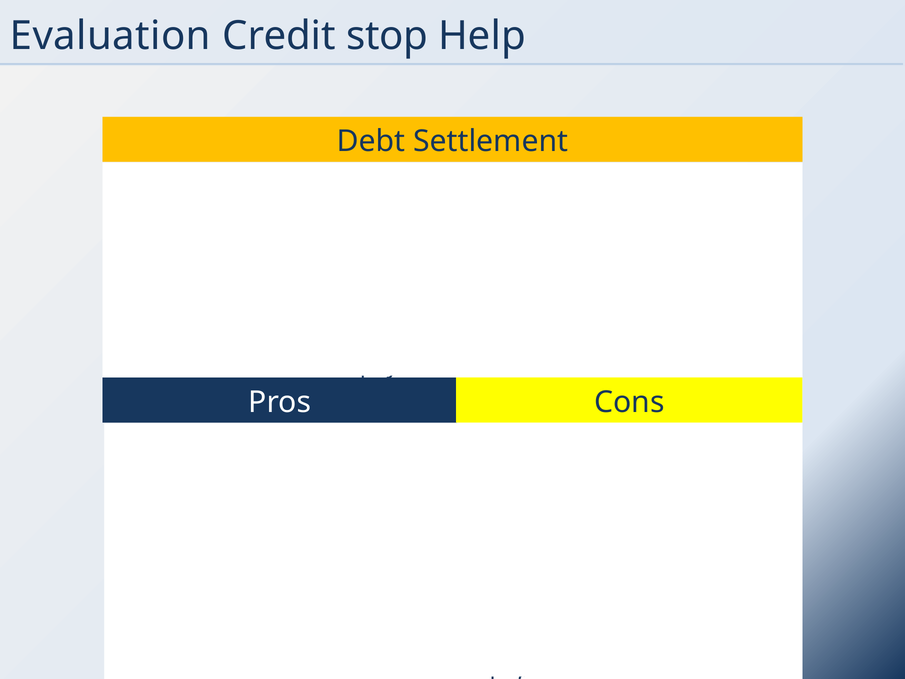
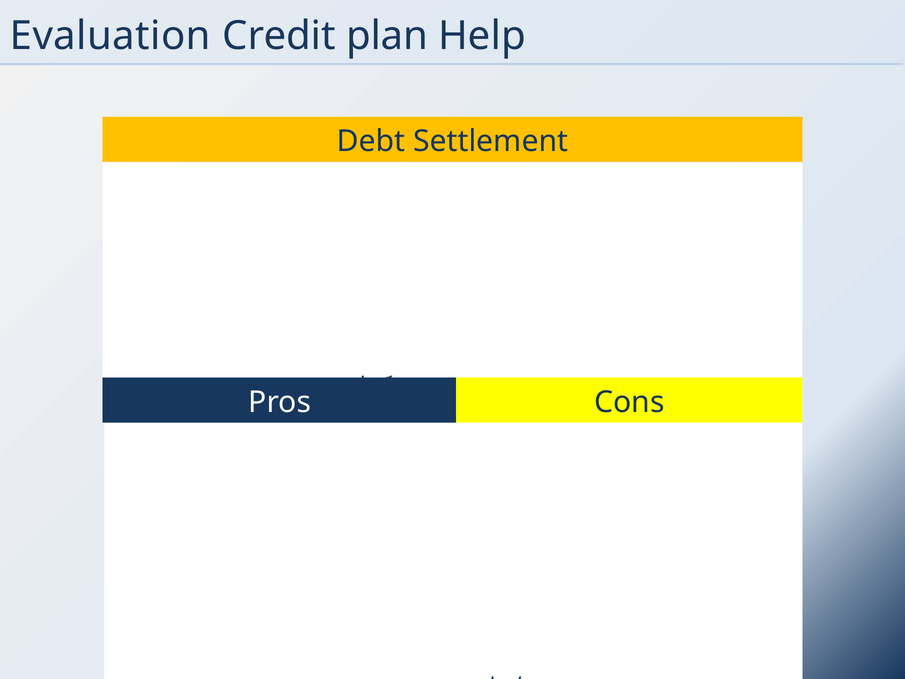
Credit stop: stop -> plan
